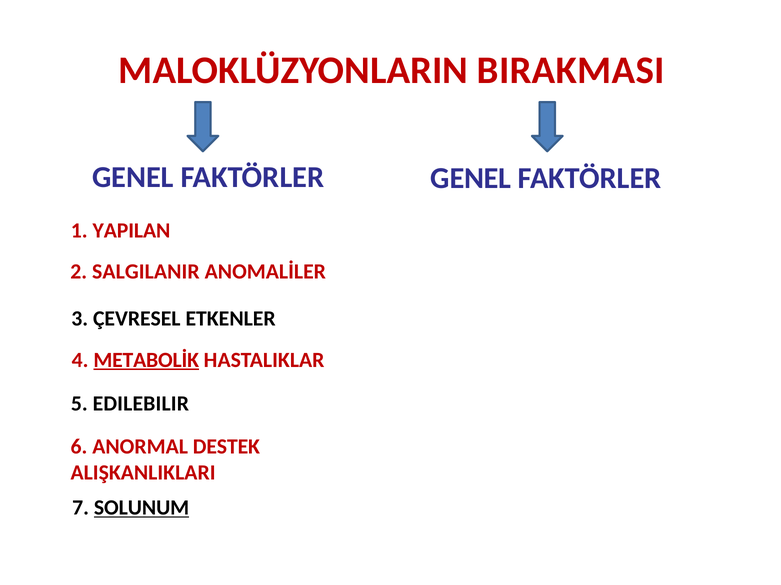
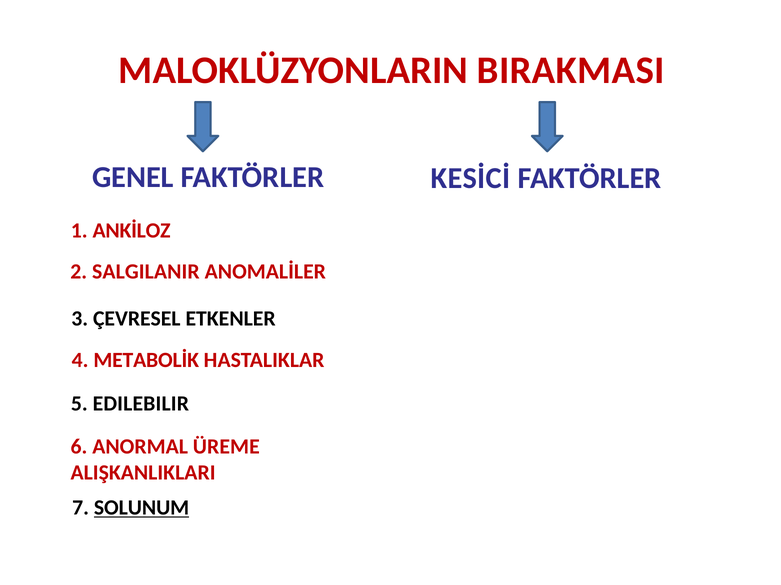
GENEL at (471, 179): GENEL -> KESİCİ
YAPILAN: YAPILAN -> ANKİLOZ
METABOLİK underline: present -> none
DESTEK: DESTEK -> ÜREME
